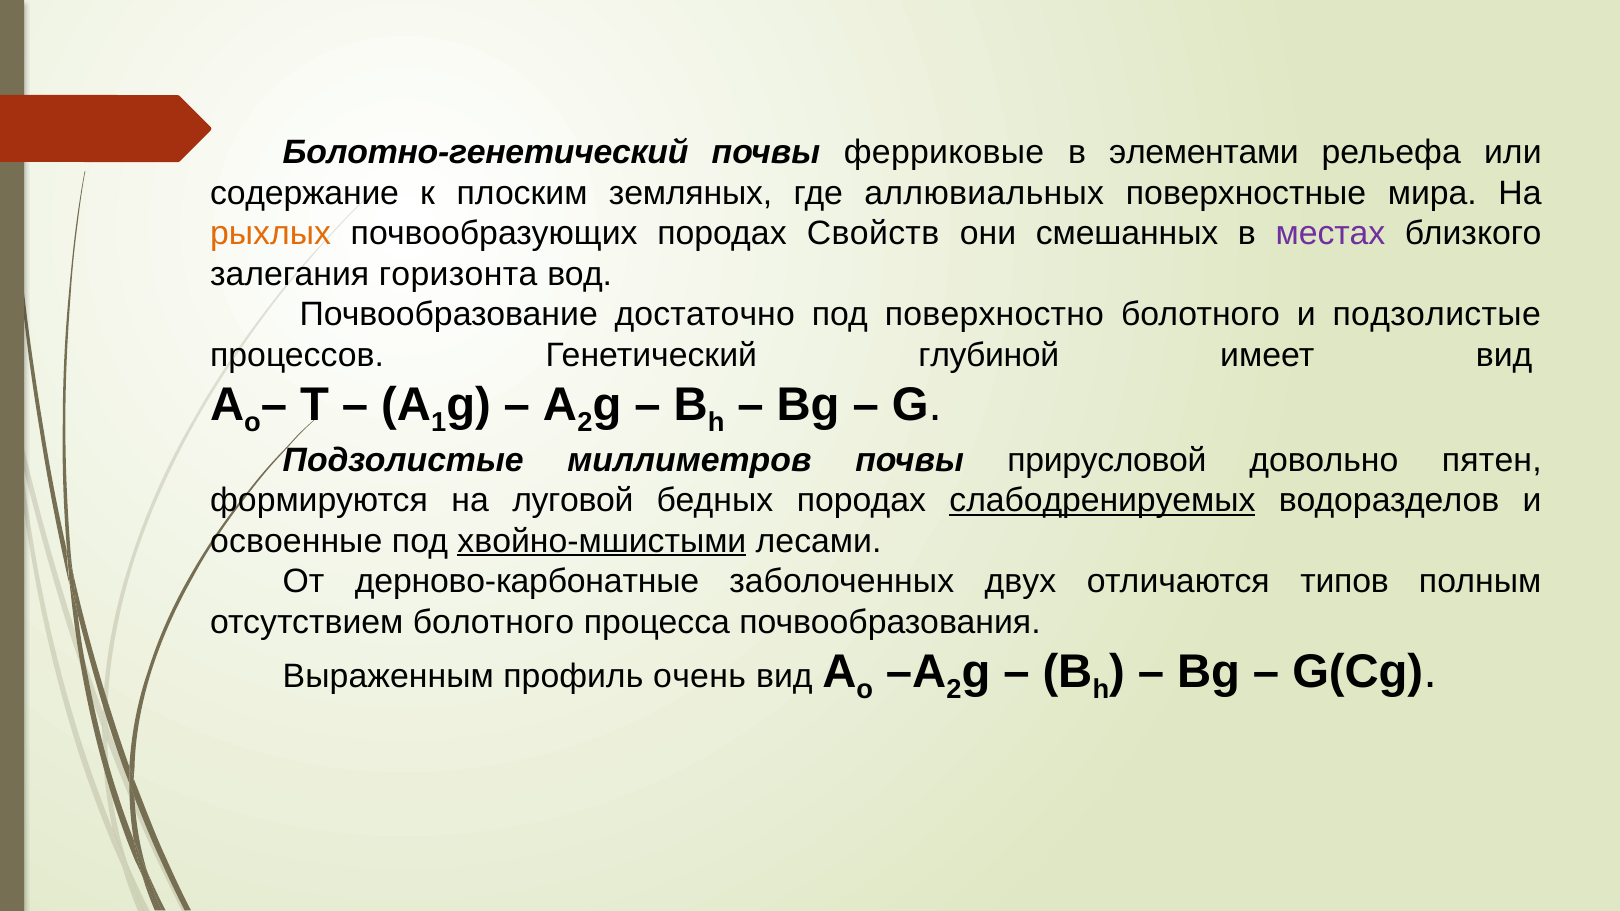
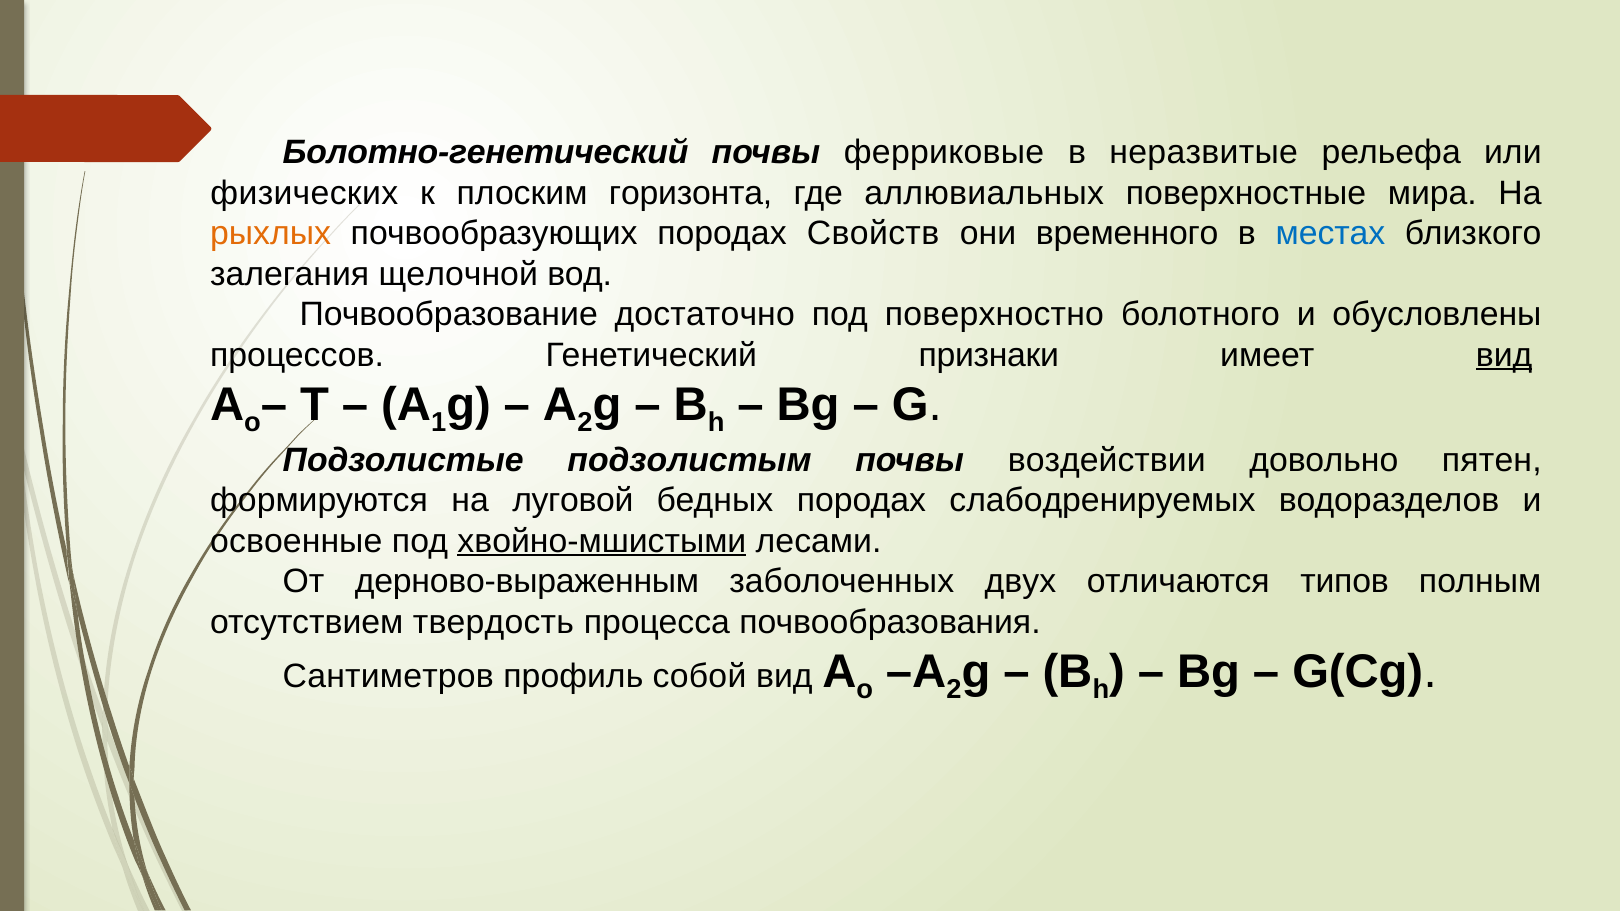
элементами: элементами -> неразвитые
содержание: содержание -> физических
земляных: земляных -> горизонта
смешанных: смешанных -> временного
местах colour: purple -> blue
горизонта: горизонта -> щелочной
и подзолистые: подзолистые -> обусловлены
глубиной: глубиной -> признаки
вид at (1504, 355) underline: none -> present
миллиметров: миллиметров -> подзолистым
прирусловой: прирусловой -> воздействии
слабодренируемых underline: present -> none
дерново-карбонатные: дерново-карбонатные -> дерново-выраженным
отсутствием болотного: болотного -> твердость
Выраженным: Выраженным -> Сантиметров
очень: очень -> собой
